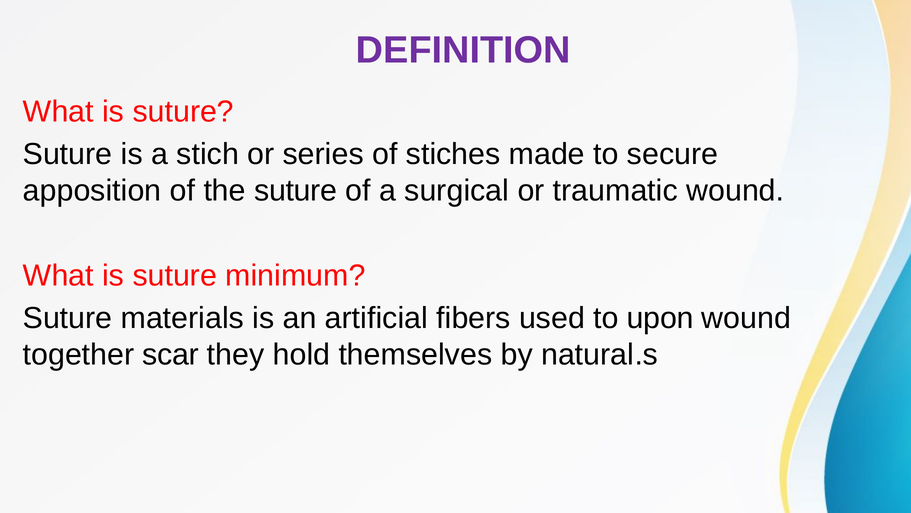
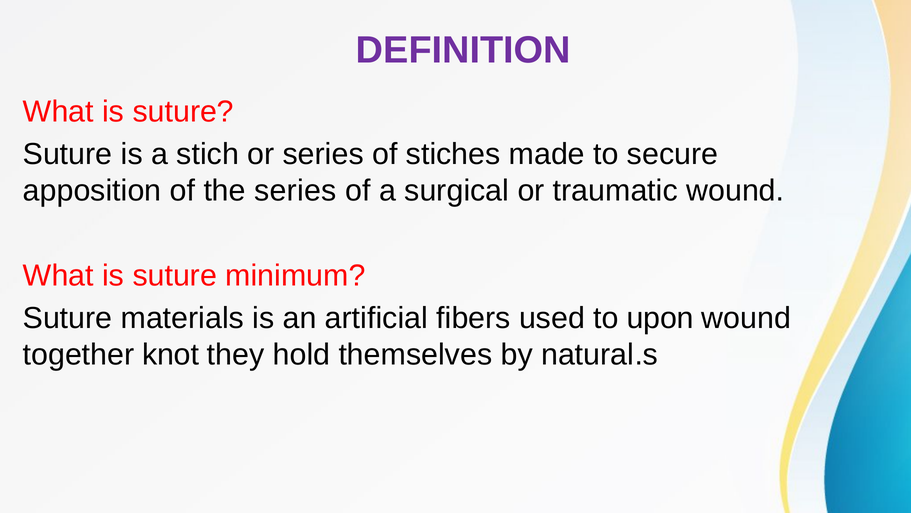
the suture: suture -> series
scar: scar -> knot
